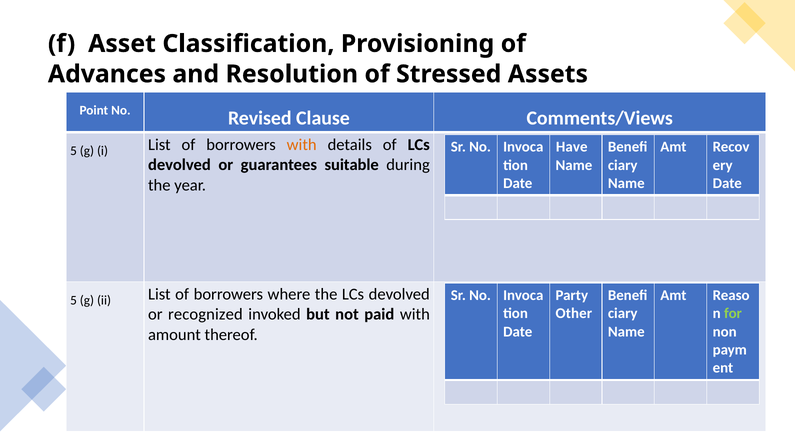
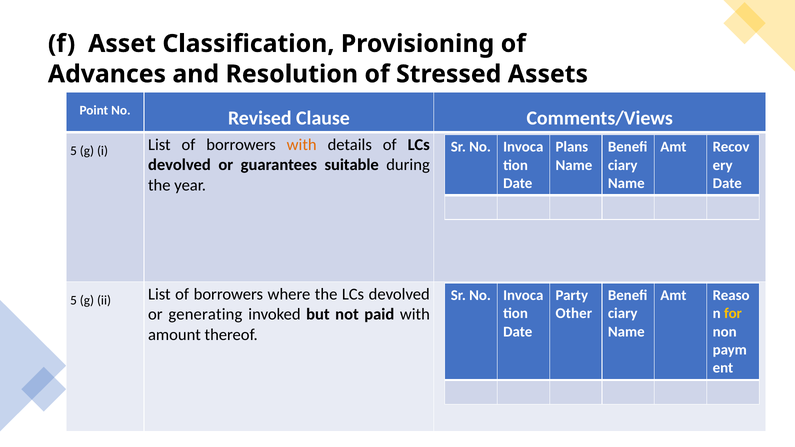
Have: Have -> Plans
for colour: light green -> yellow
recognized: recognized -> generating
